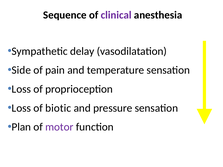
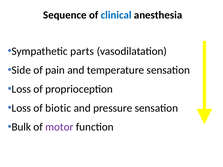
clinical colour: purple -> blue
delay: delay -> parts
Plan: Plan -> Bulk
